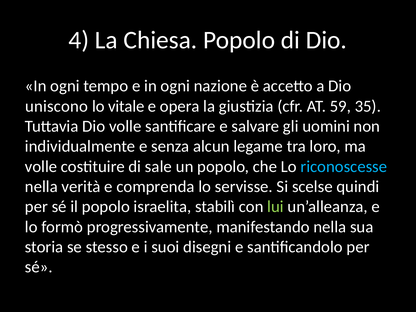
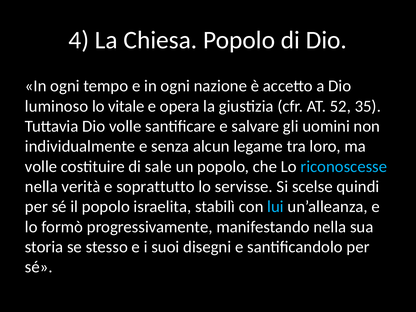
uniscono: uniscono -> luminoso
59: 59 -> 52
comprenda: comprenda -> soprattutto
lui colour: light green -> light blue
